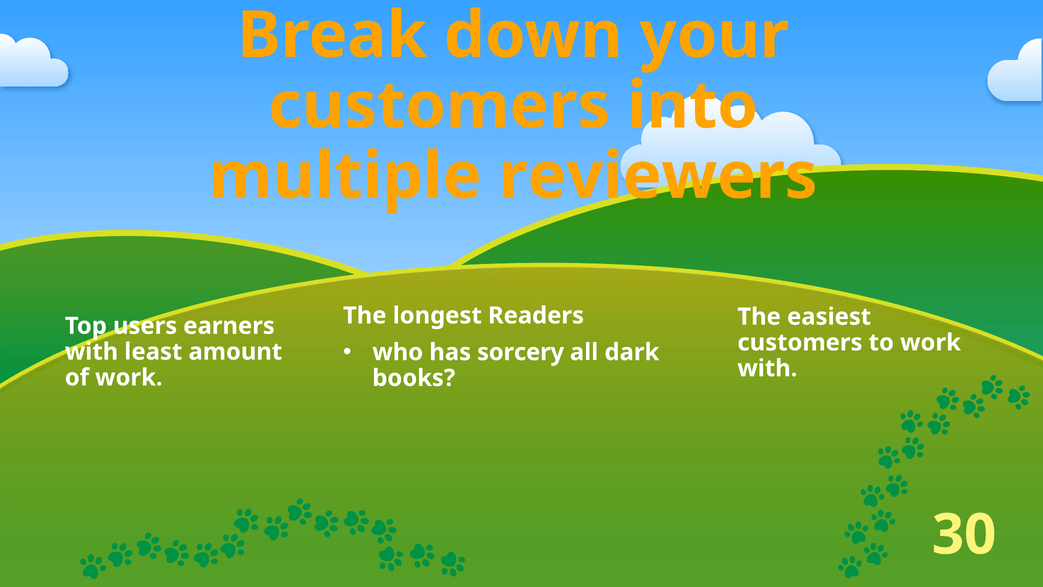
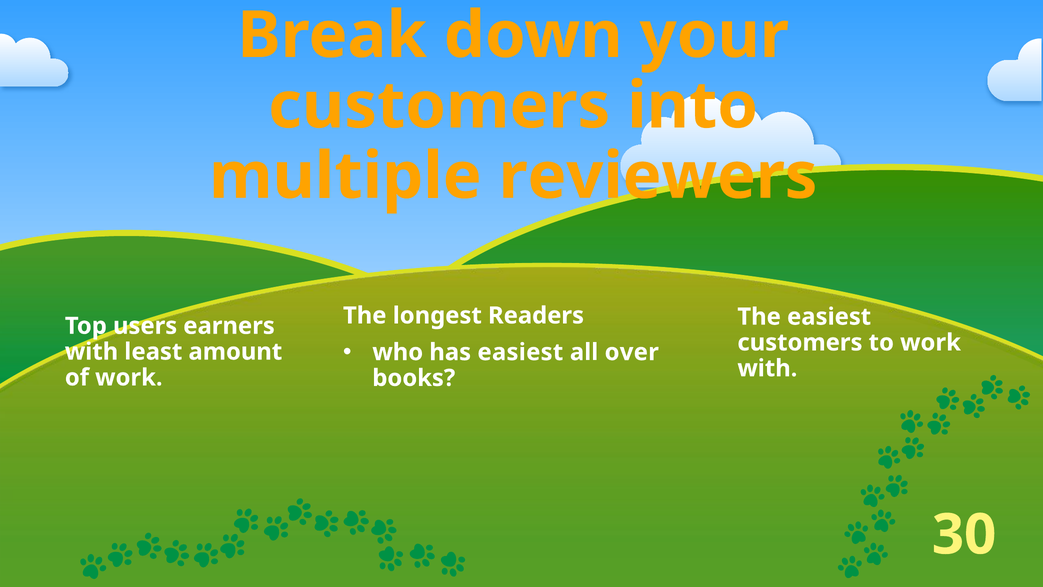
has sorcery: sorcery -> easiest
dark: dark -> over
